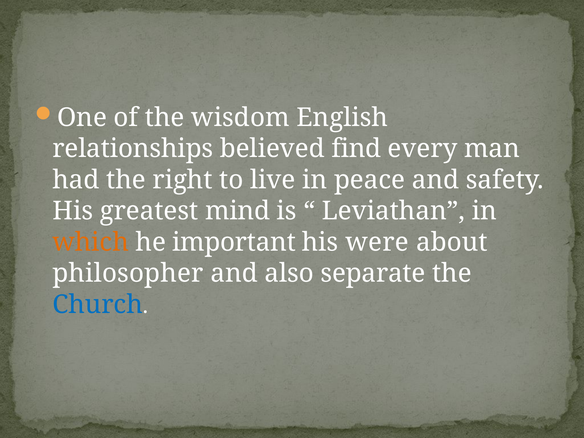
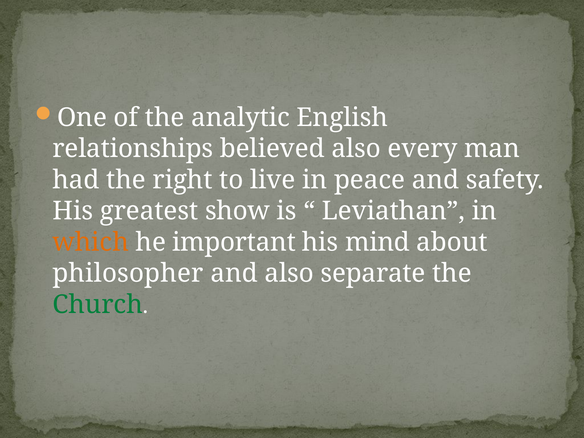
wisdom: wisdom -> analytic
believed find: find -> also
mind: mind -> show
were: were -> mind
Church colour: blue -> green
